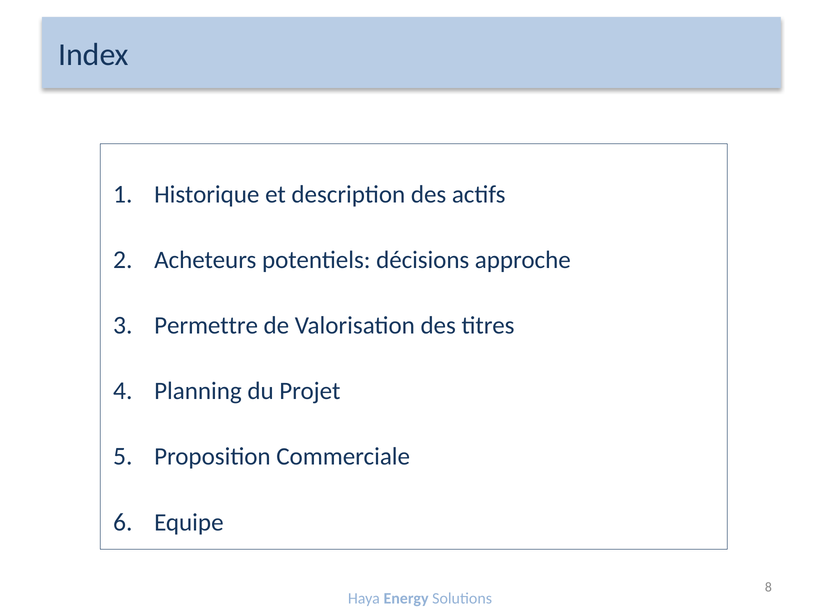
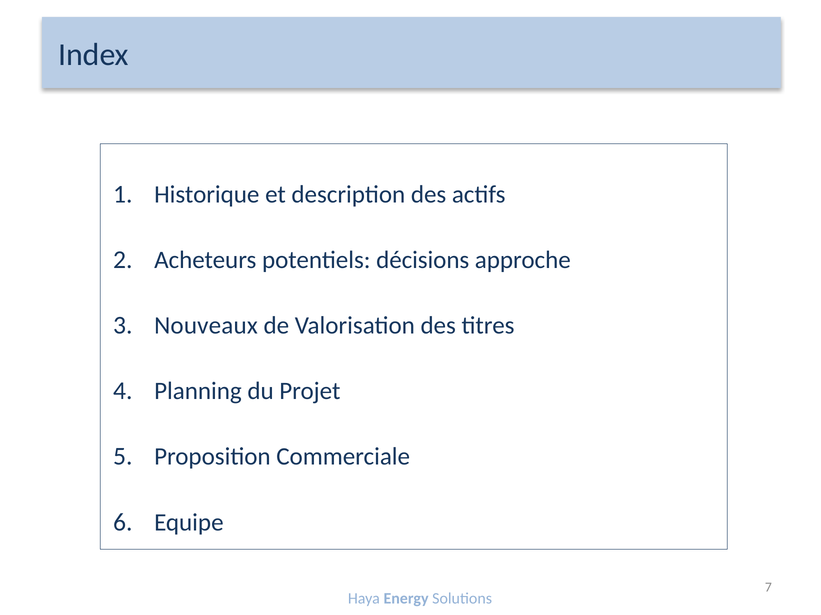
Permettre: Permettre -> Nouveaux
8: 8 -> 7
